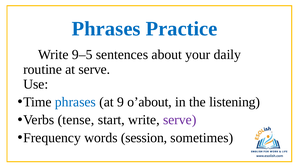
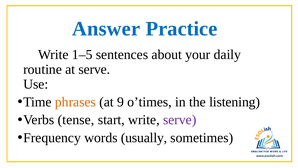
Phrases at (106, 29): Phrases -> Answer
9–5: 9–5 -> 1–5
phrases at (75, 102) colour: blue -> orange
o’about: o’about -> o’times
session: session -> usually
